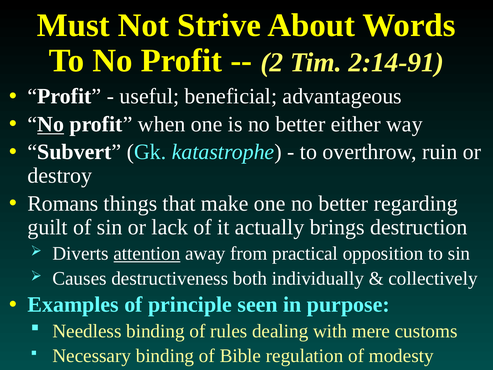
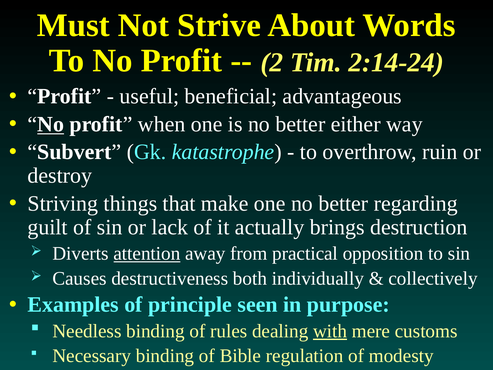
2:14-91: 2:14-91 -> 2:14-24
Romans: Romans -> Striving
with underline: none -> present
